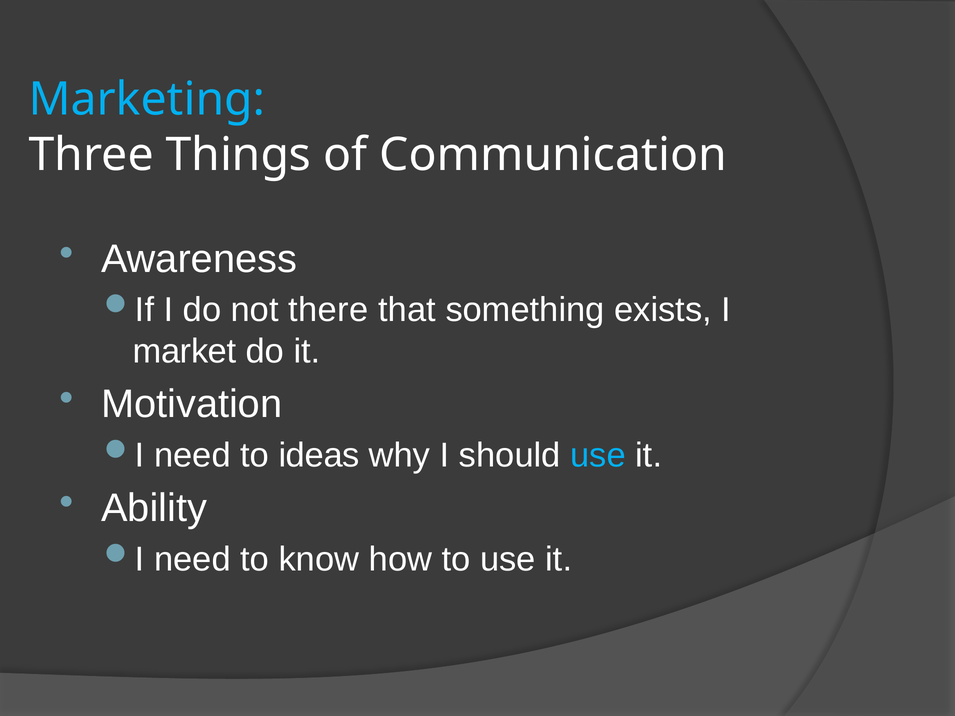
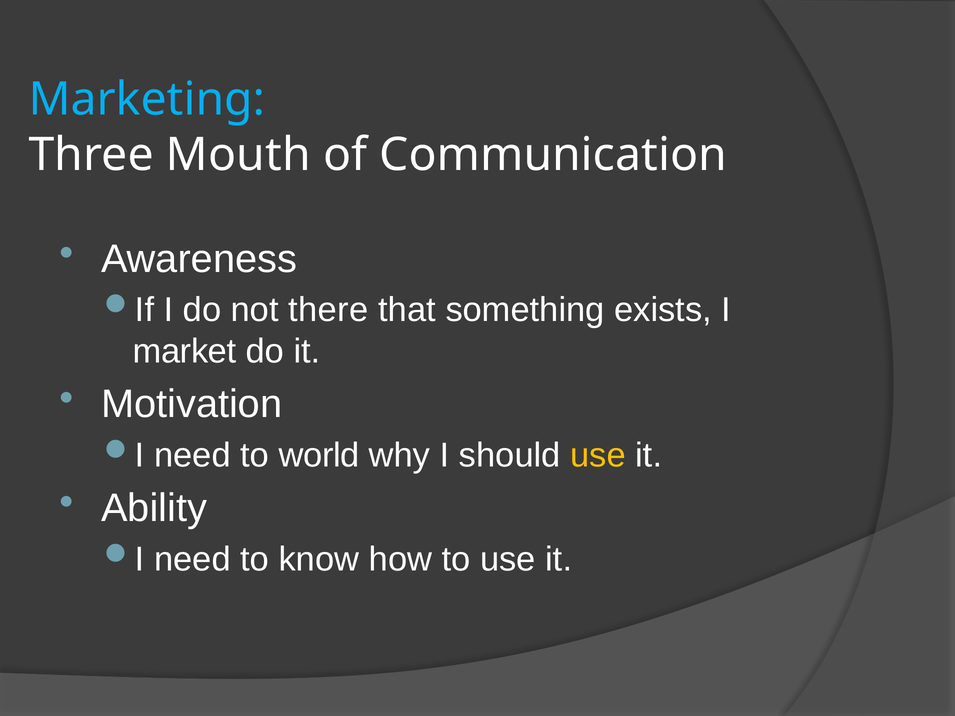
Things: Things -> Mouth
ideas: ideas -> world
use at (598, 455) colour: light blue -> yellow
